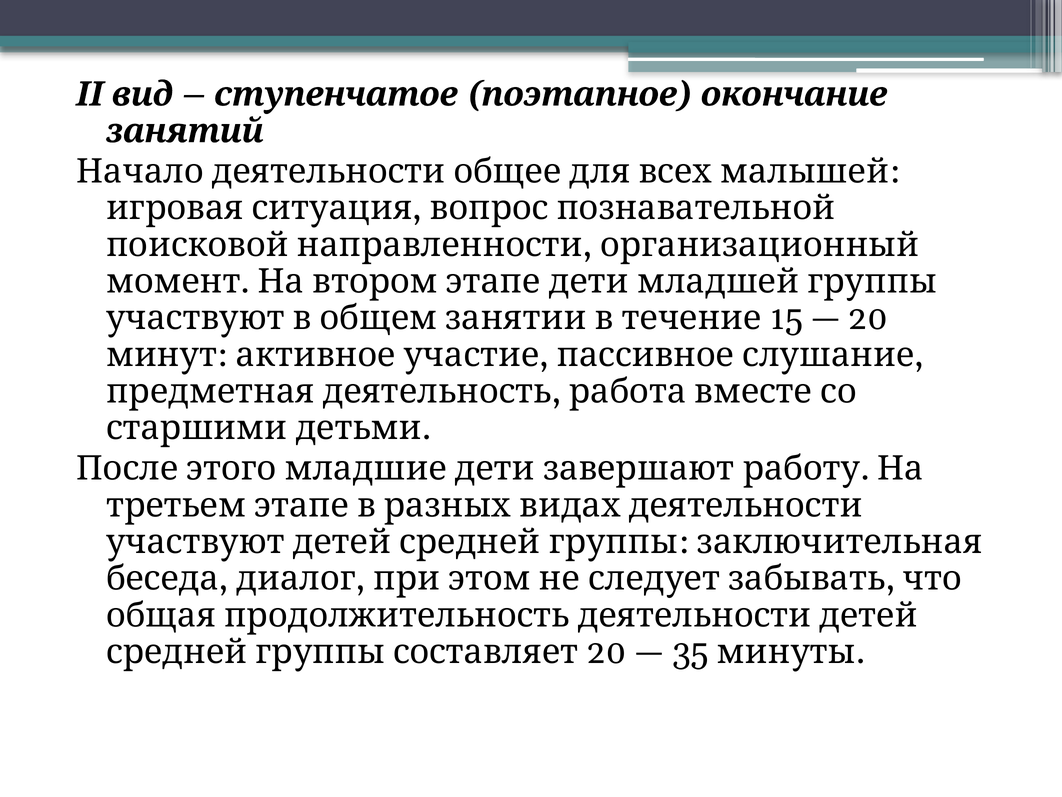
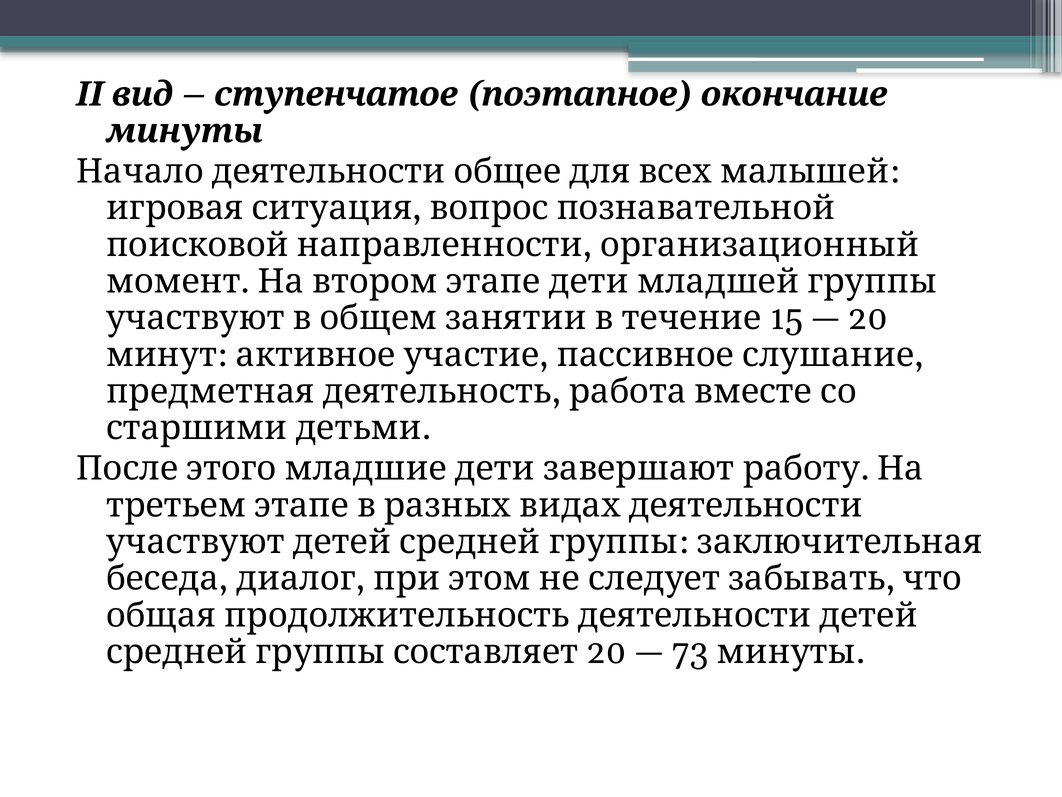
занятий at (185, 131): занятий -> минуты
35: 35 -> 73
